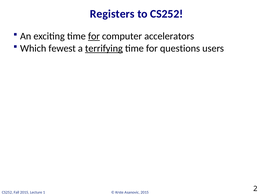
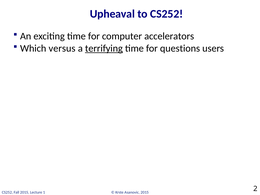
Registers: Registers -> Upheaval
for at (94, 36) underline: present -> none
fewest: fewest -> versus
